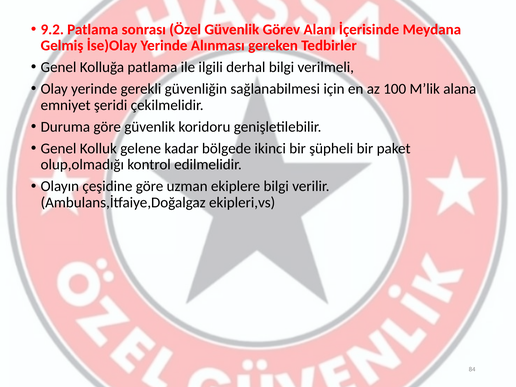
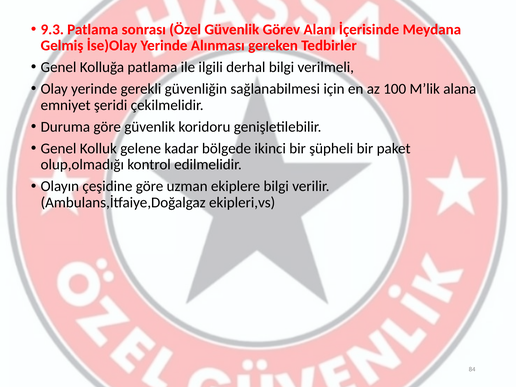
9.2: 9.2 -> 9.3
